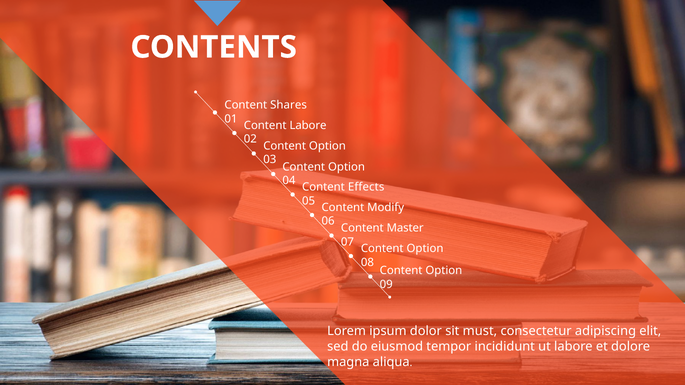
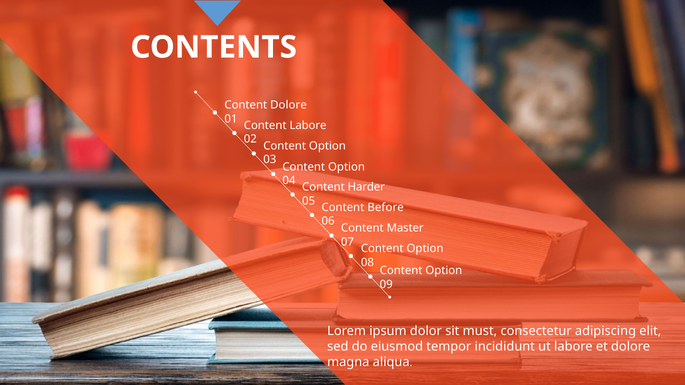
Content Shares: Shares -> Dolore
Effects: Effects -> Harder
Modify: Modify -> Before
